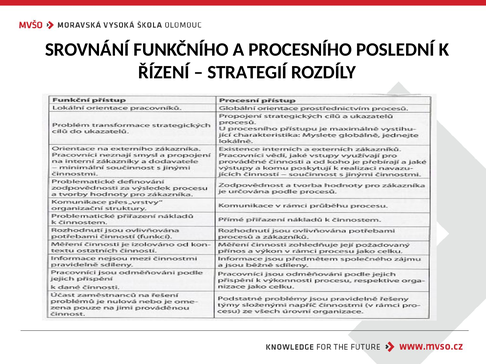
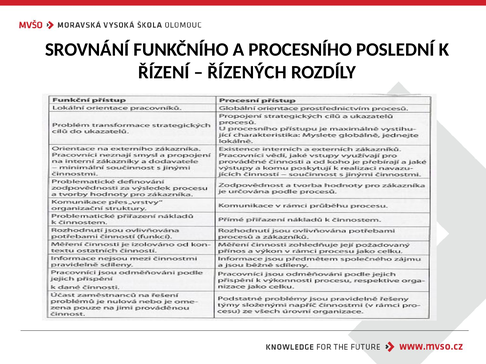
STRATEGIÍ: STRATEGIÍ -> ŘÍZENÝCH
